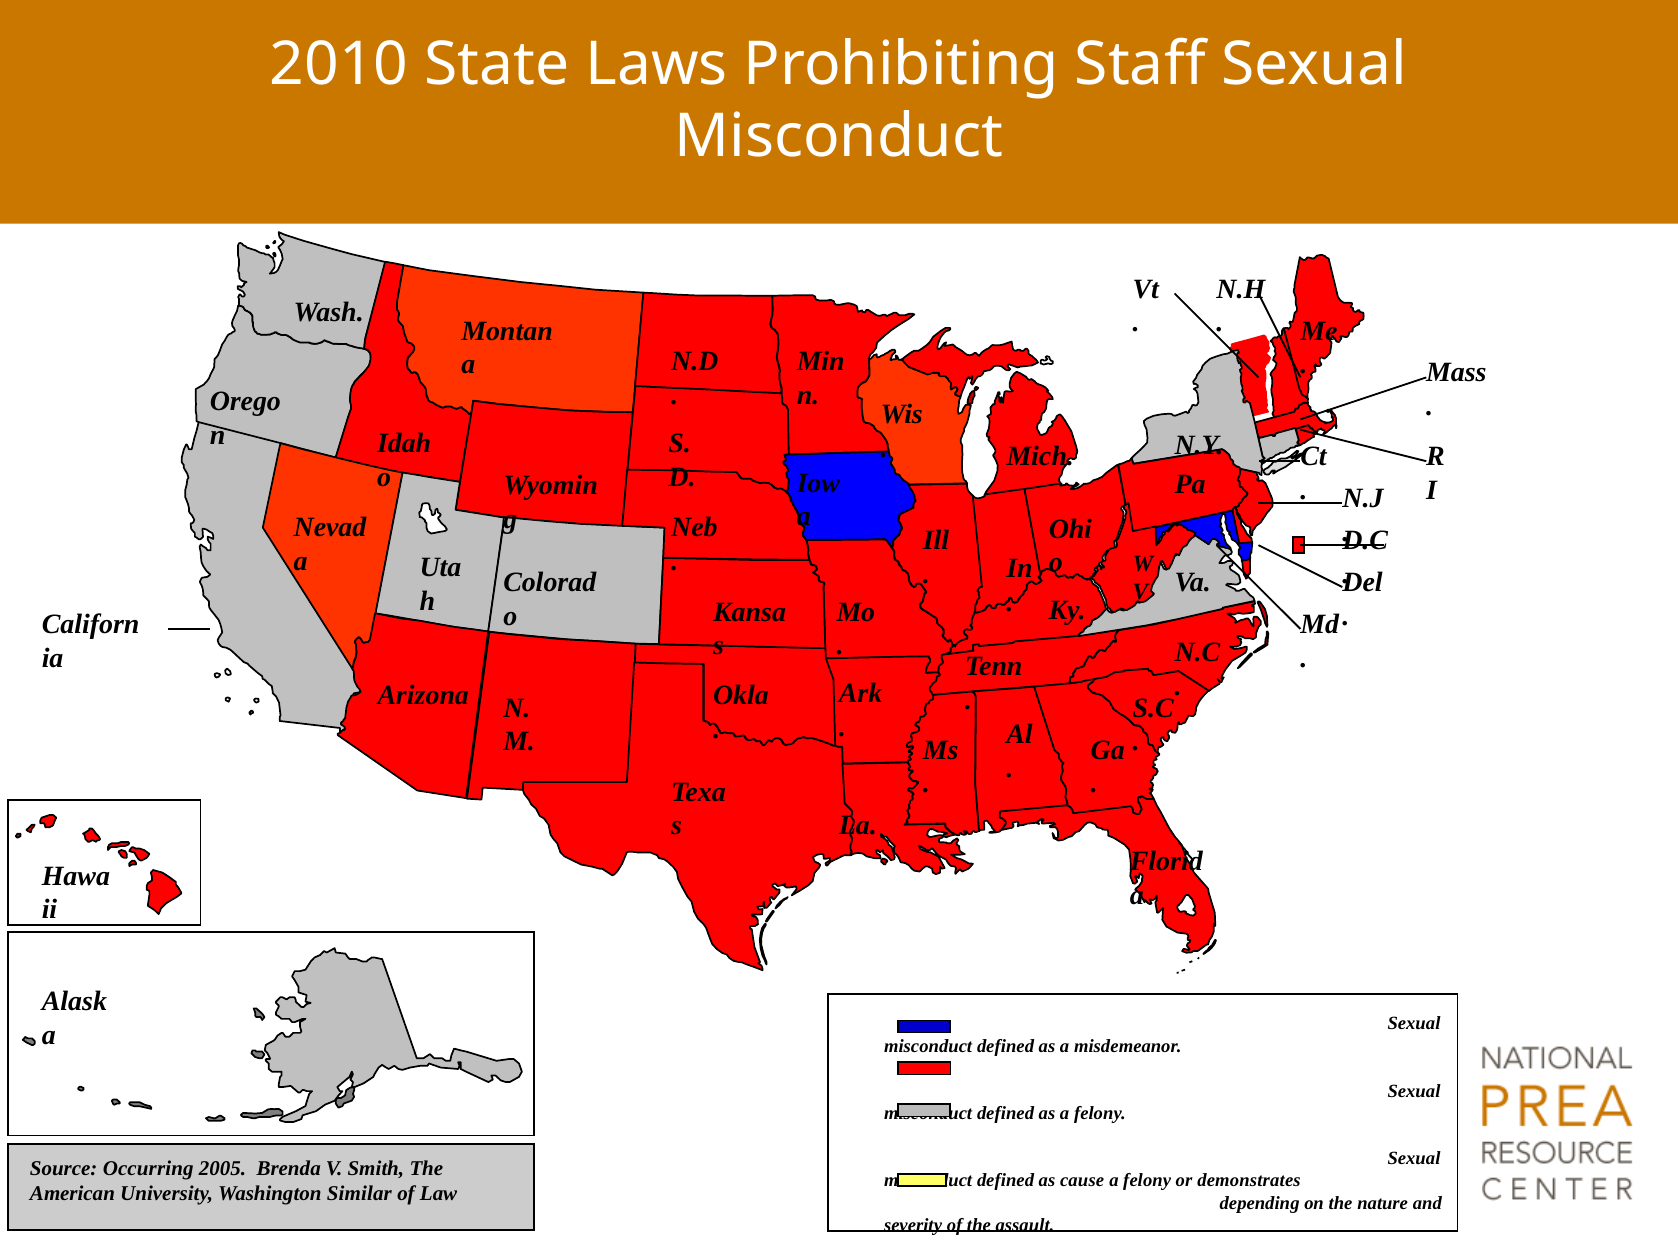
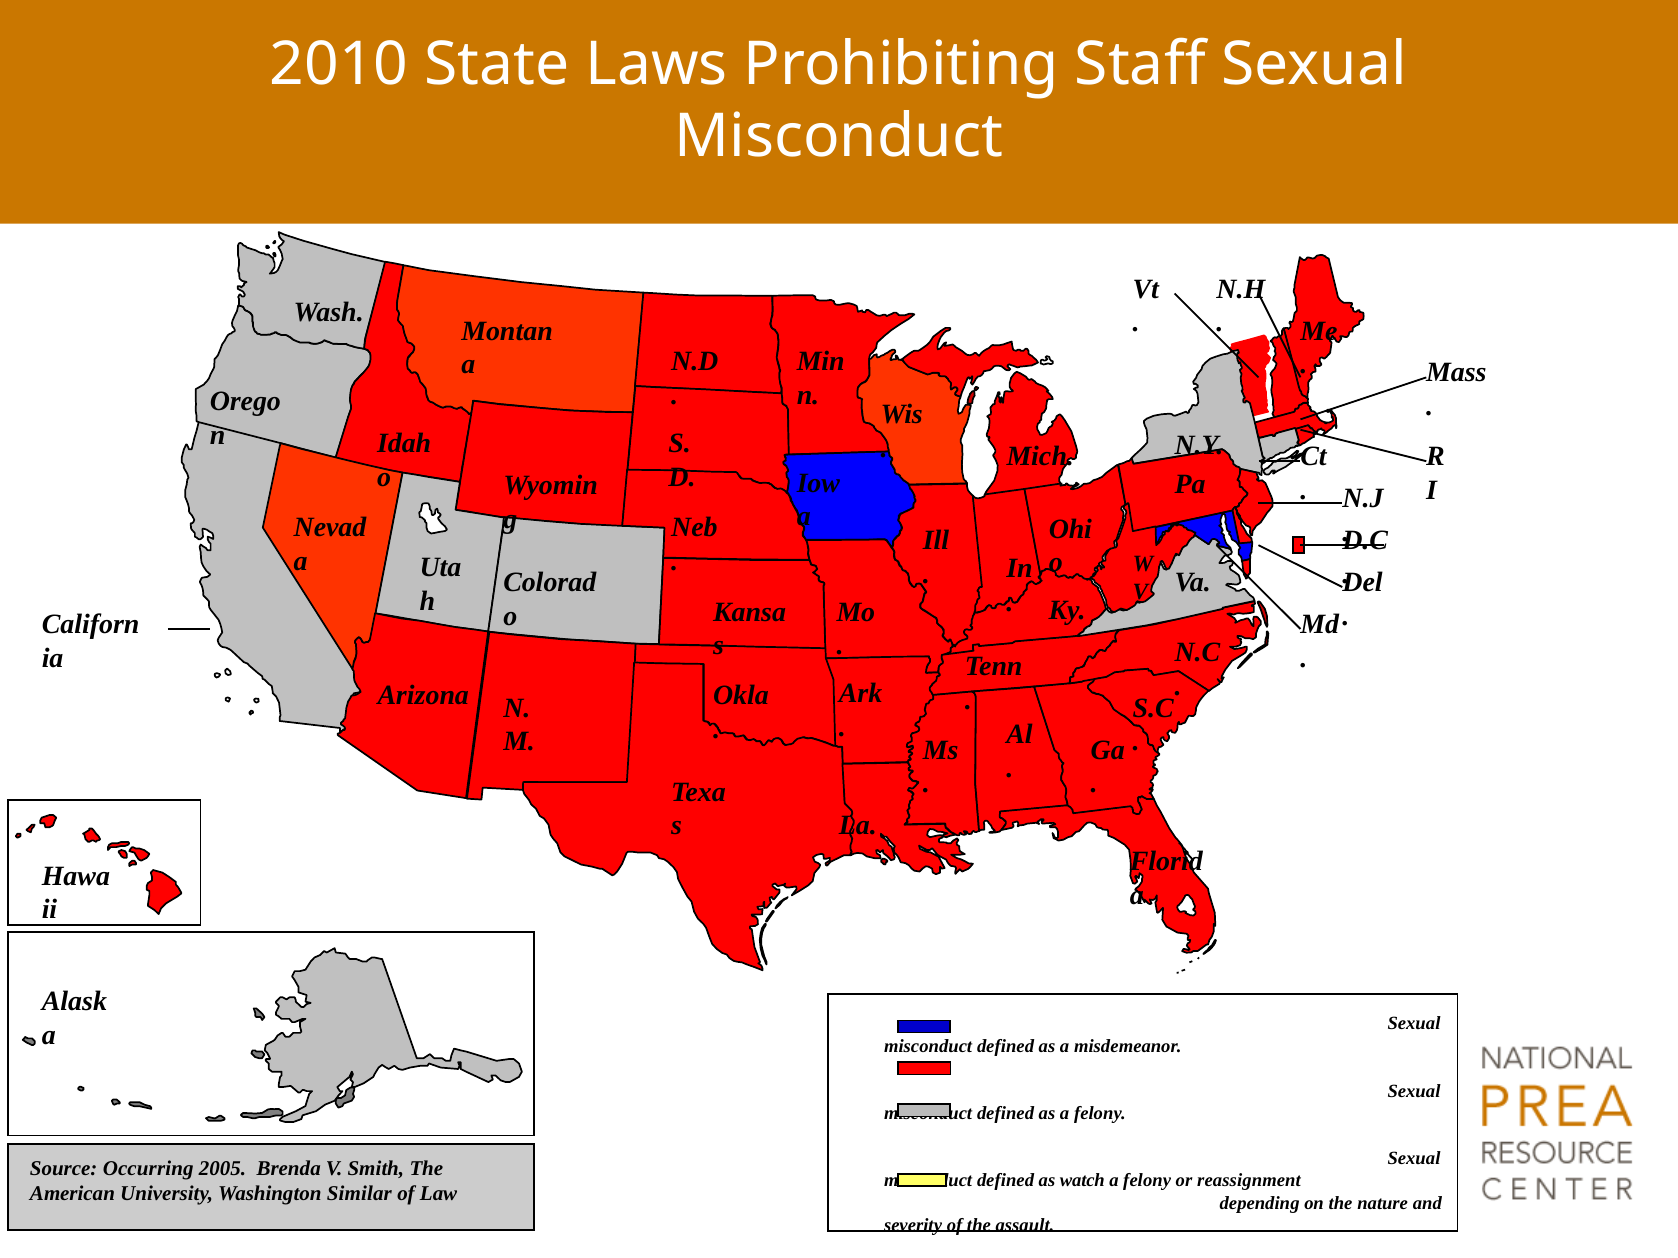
cause: cause -> watch
demonstrates: demonstrates -> reassignment
